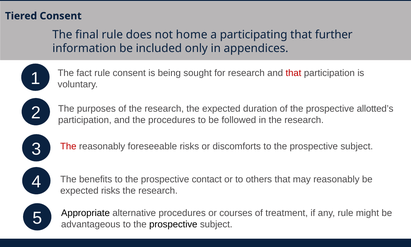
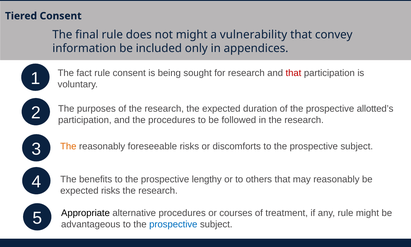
not home: home -> might
participating: participating -> vulnerability
further: further -> convey
The at (68, 146) colour: red -> orange
contact: contact -> lengthy
prospective at (173, 224) colour: black -> blue
